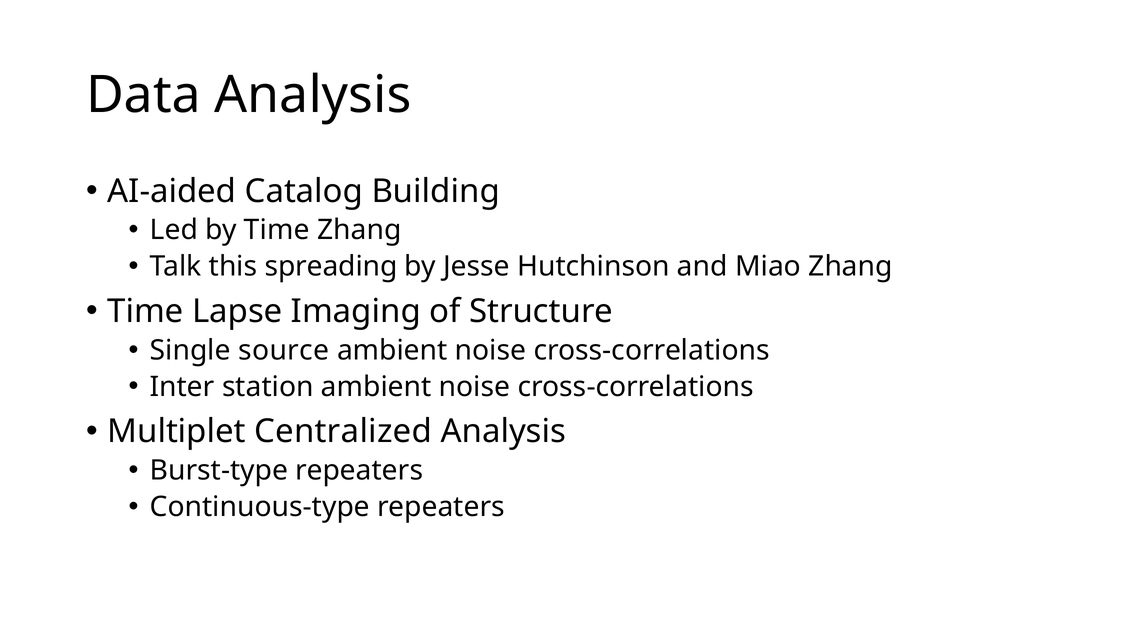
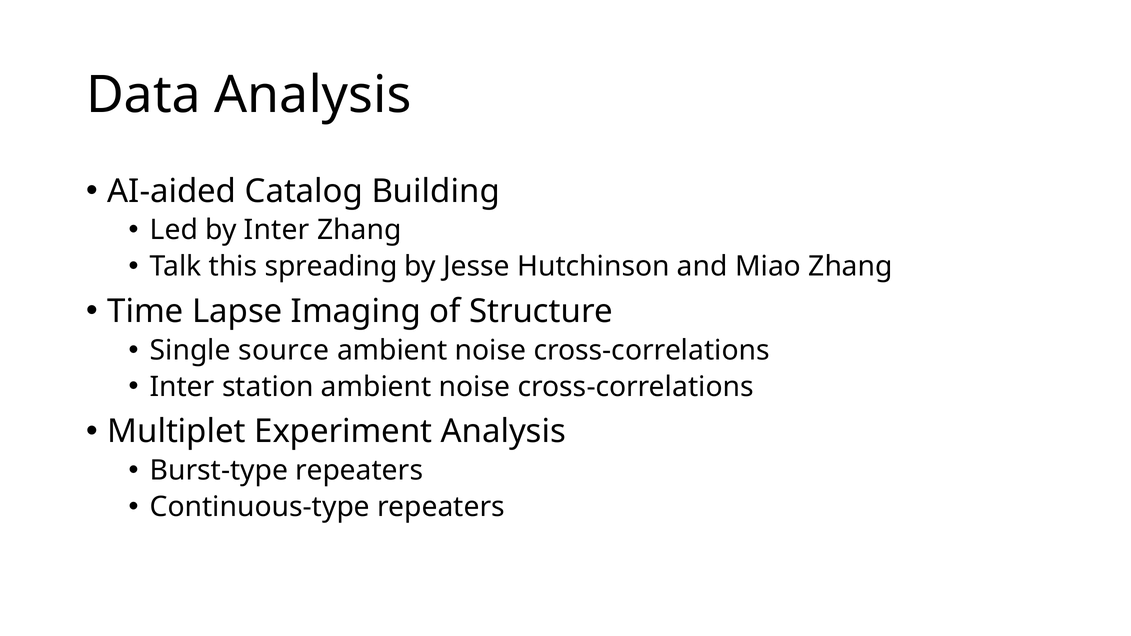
by Time: Time -> Inter
Centralized: Centralized -> Experiment
